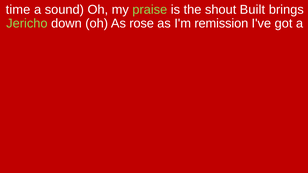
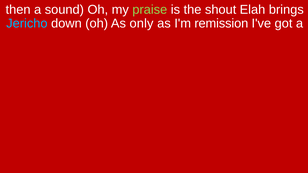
time: time -> then
Built: Built -> Elah
Jericho colour: light green -> light blue
rose: rose -> only
